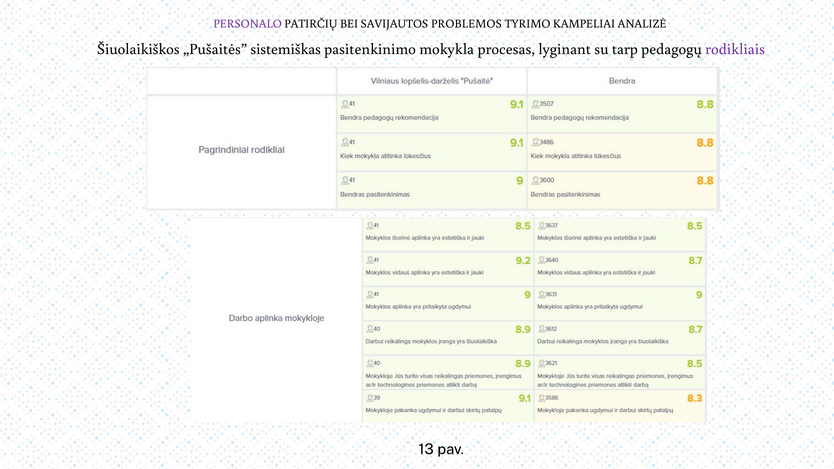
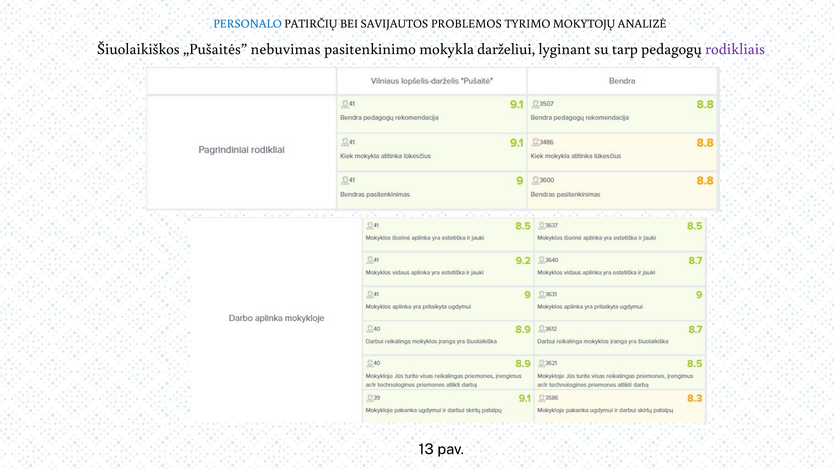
PERSONALO colour: purple -> blue
KAMPELIAI: KAMPELIAI -> MOKYTOJŲ
sistemiškas: sistemiškas -> nebuvimas
procesas: procesas -> darželiui
